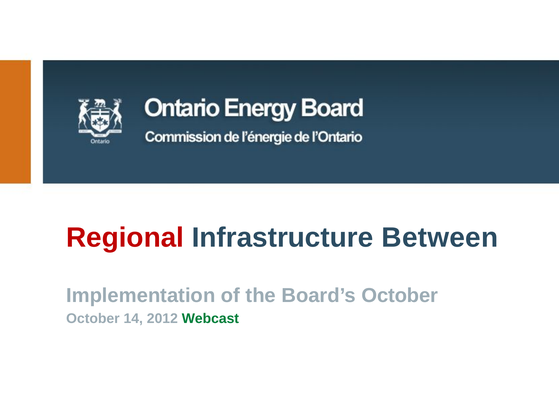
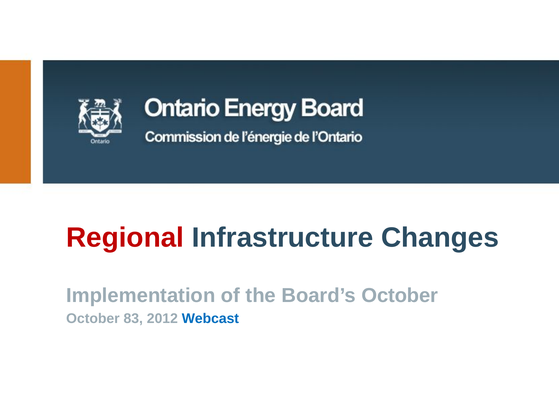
Between: Between -> Changes
14: 14 -> 83
Webcast colour: green -> blue
